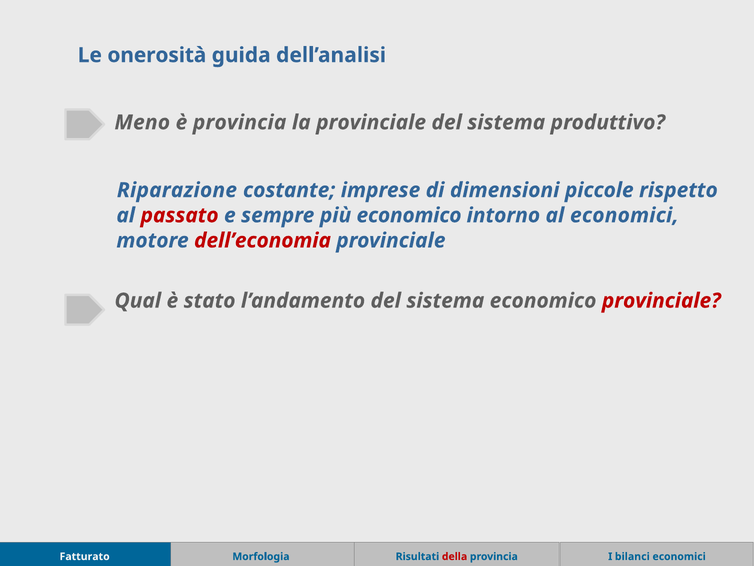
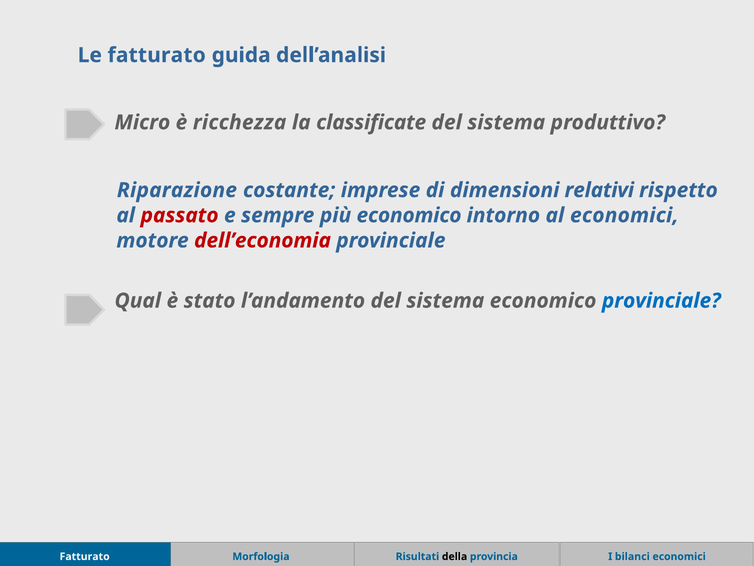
Le onerosità: onerosità -> fatturato
Meno: Meno -> Micro
è provincia: provincia -> ricchezza
la provinciale: provinciale -> classificate
piccole: piccole -> relativi
provinciale at (661, 301) colour: red -> blue
della colour: red -> black
